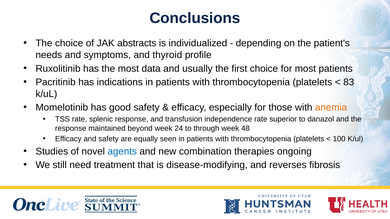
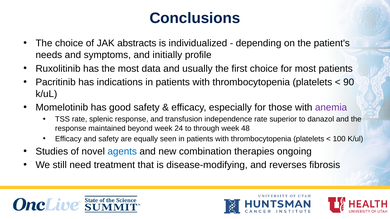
thyroid: thyroid -> initially
83: 83 -> 90
anemia colour: orange -> purple
